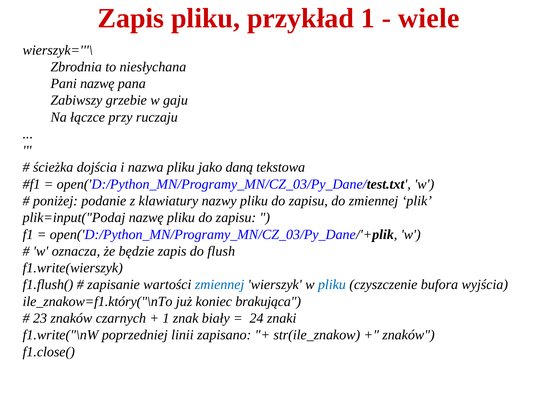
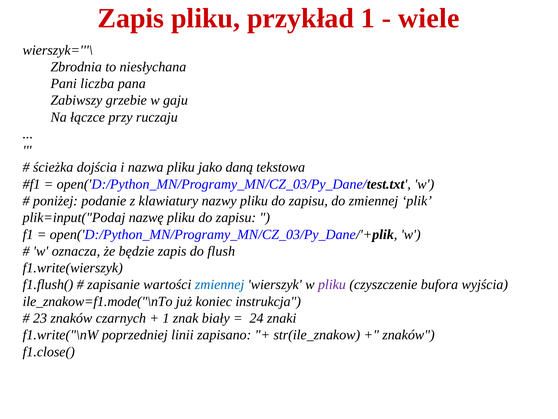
Pani nazwę: nazwę -> liczba
pliku at (332, 284) colour: blue -> purple
ile_znakow=f1.który("\nTo: ile_znakow=f1.który("\nTo -> ile_znakow=f1.mode("\nTo
brakująca: brakująca -> instrukcja
